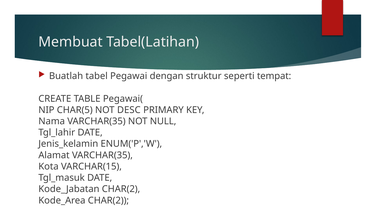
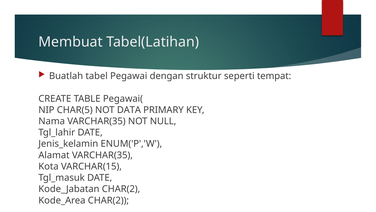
DESC: DESC -> DATA
